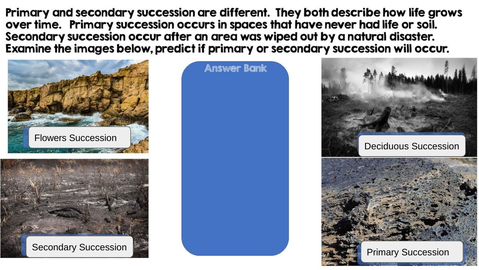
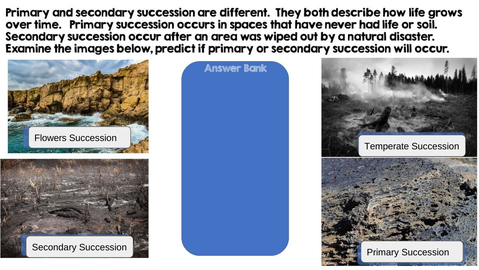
Deciduous: Deciduous -> Temperate
